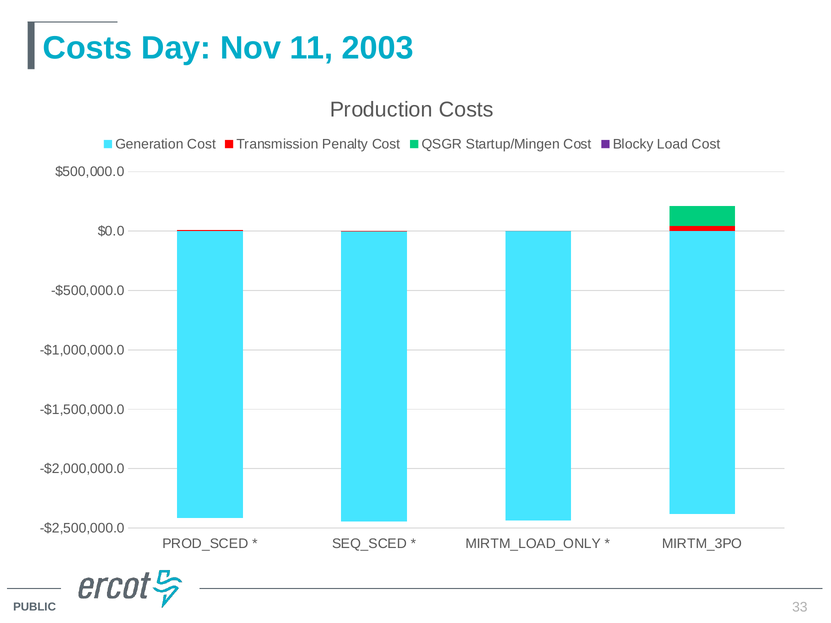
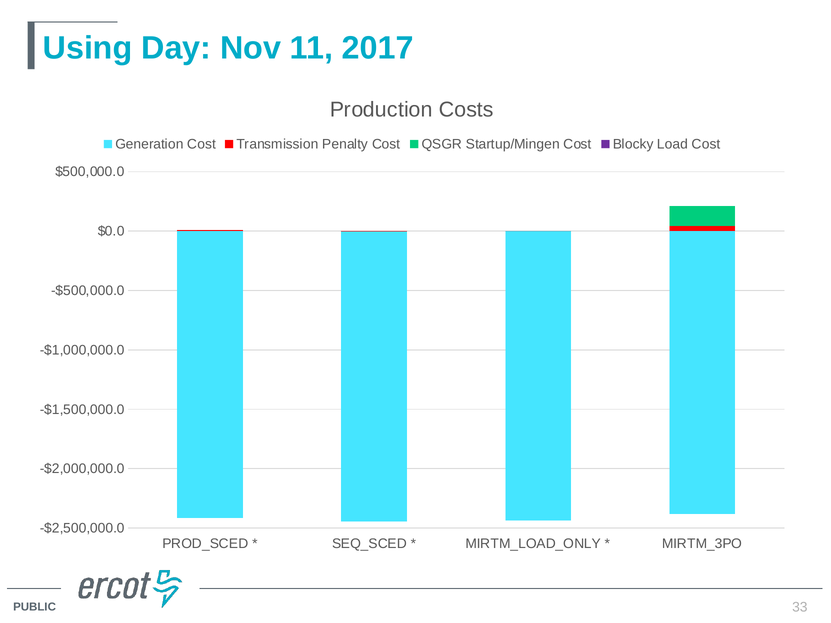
Costs at (88, 48): Costs -> Using
2003: 2003 -> 2017
